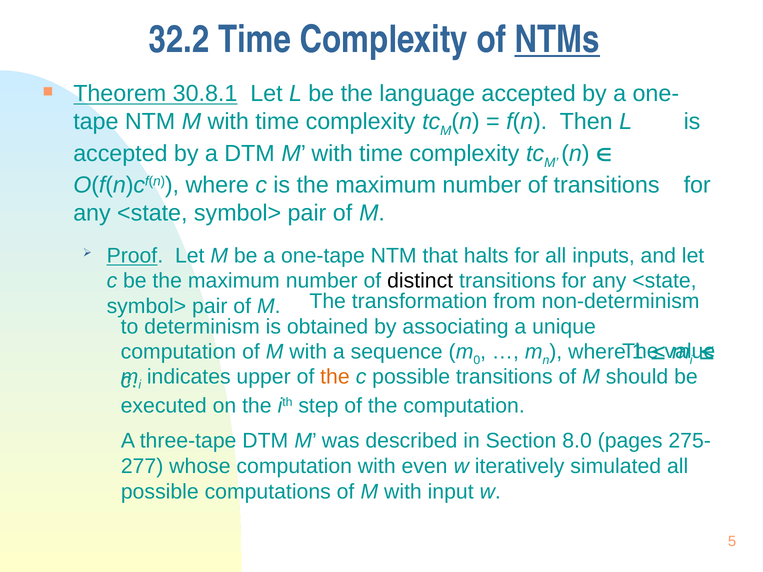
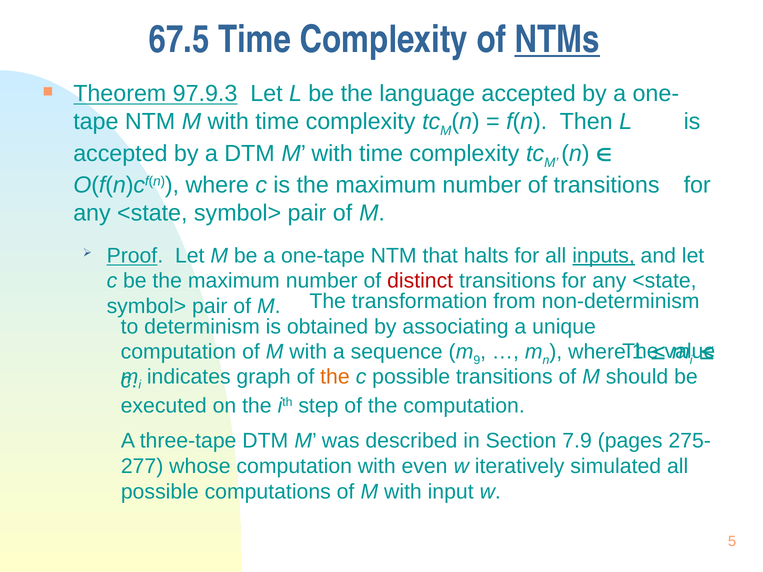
32.2: 32.2 -> 67.5
30.8.1: 30.8.1 -> 97.9.3
inputs underline: none -> present
distinct colour: black -> red
0: 0 -> 9
upper: upper -> graph
8.0: 8.0 -> 7.9
